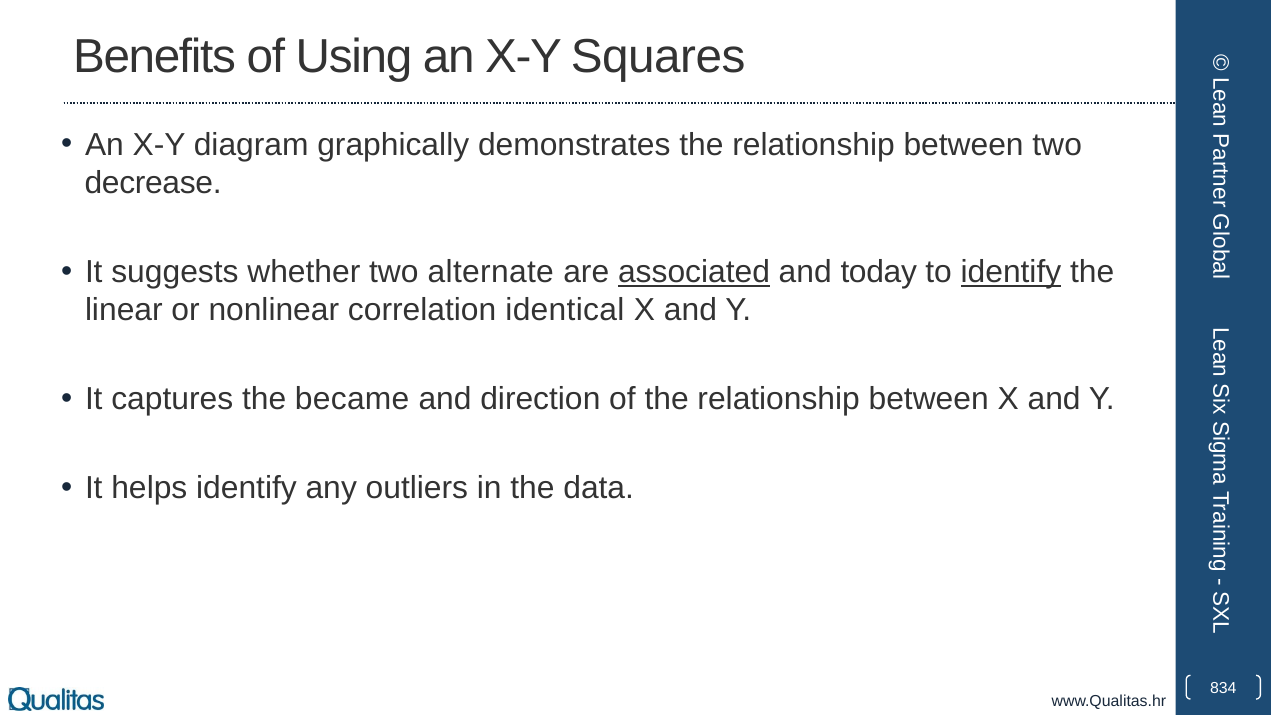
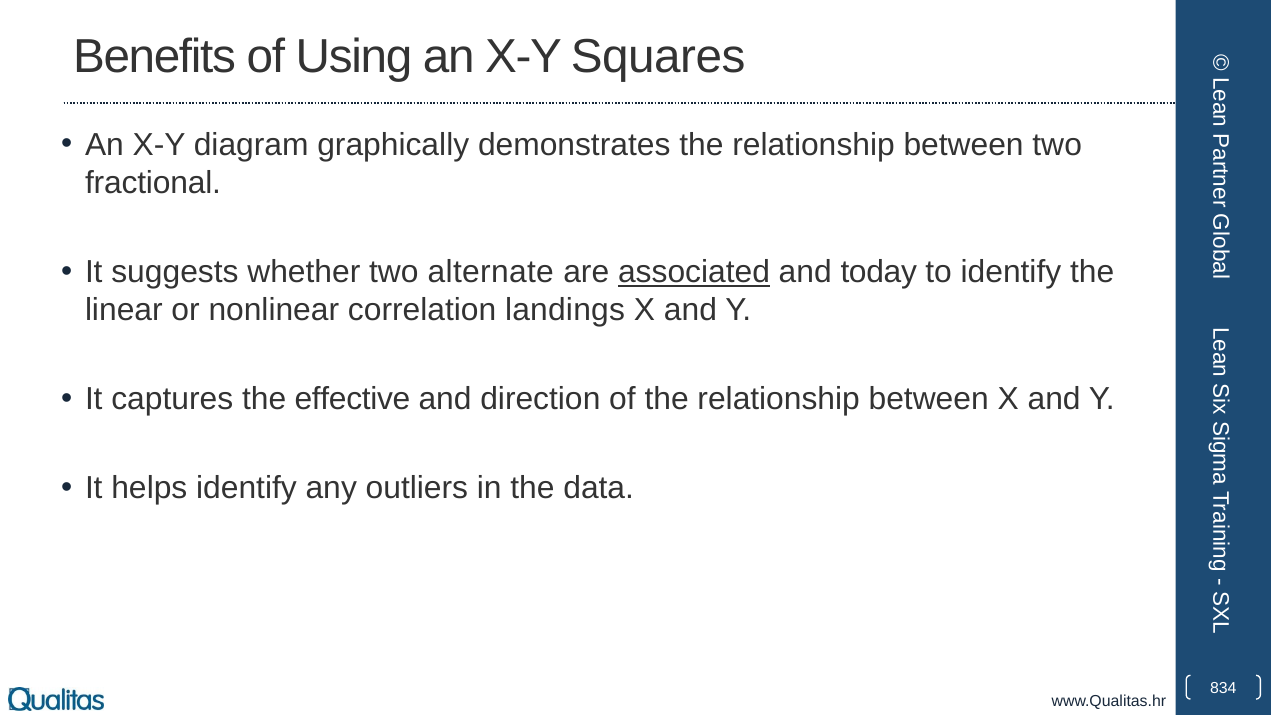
decrease: decrease -> fractional
identify at (1011, 272) underline: present -> none
identical: identical -> landings
became: became -> effective
